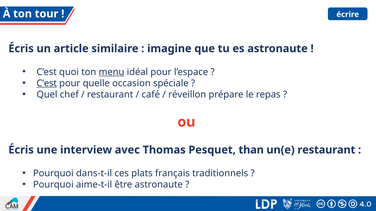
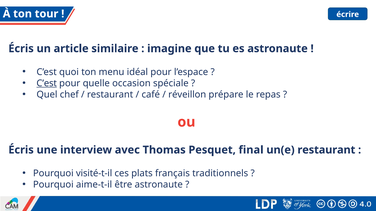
menu underline: present -> none
than: than -> final
dans-t-il: dans-t-il -> visité-t-il
